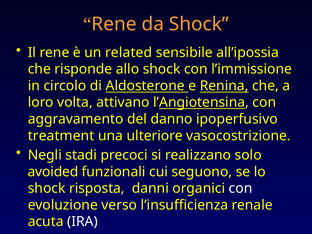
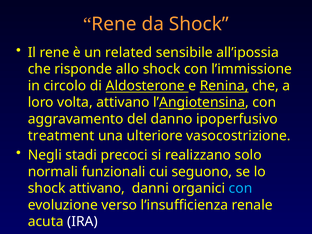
avoided: avoided -> normali
shock risposta: risposta -> attivano
con at (241, 188) colour: white -> light blue
